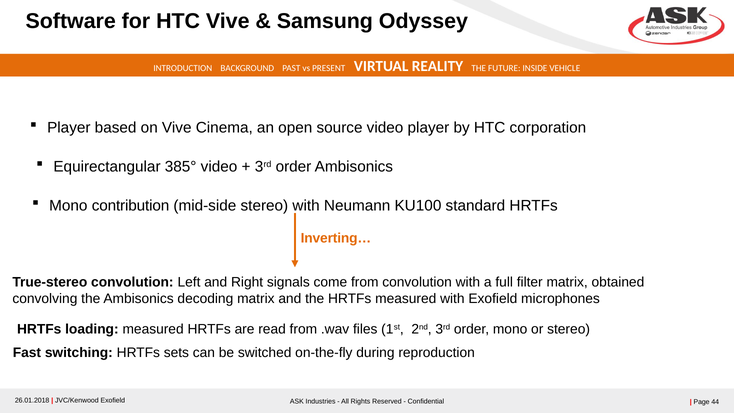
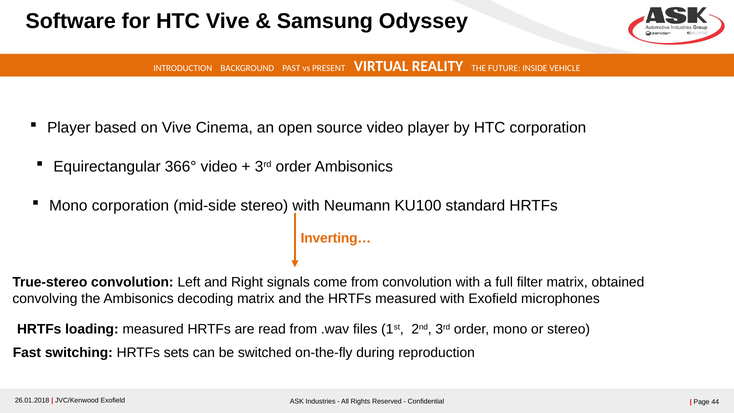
385°: 385° -> 366°
Mono contribution: contribution -> corporation
